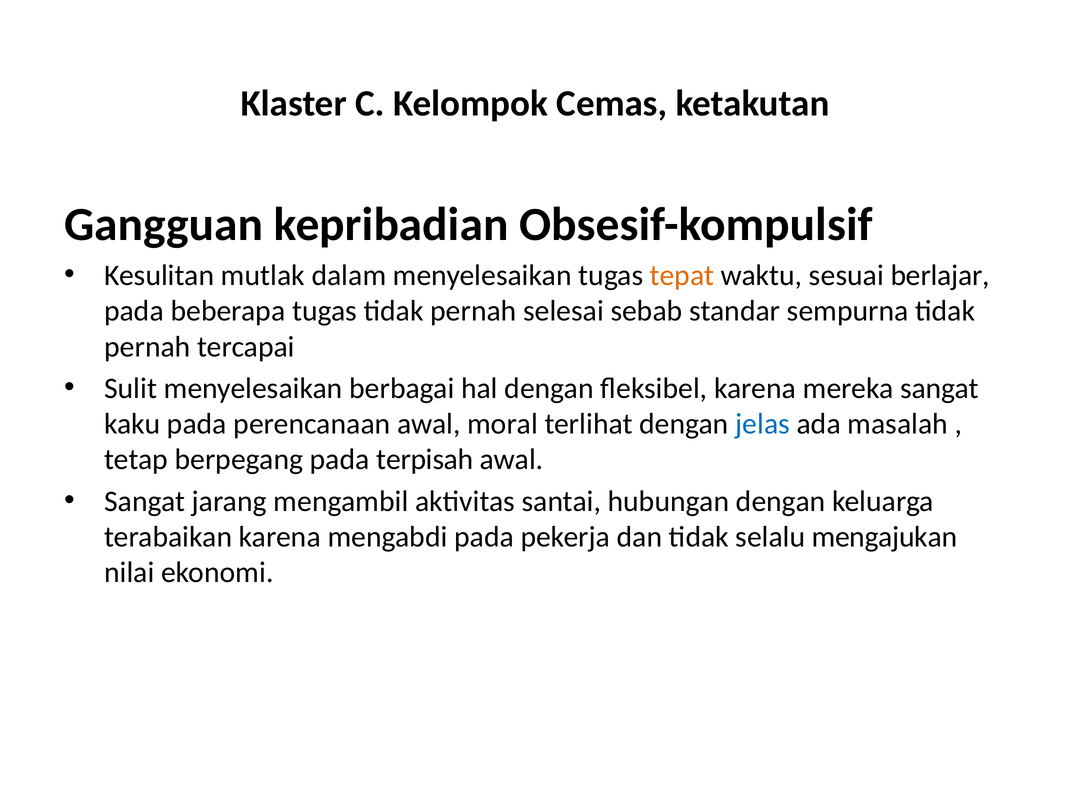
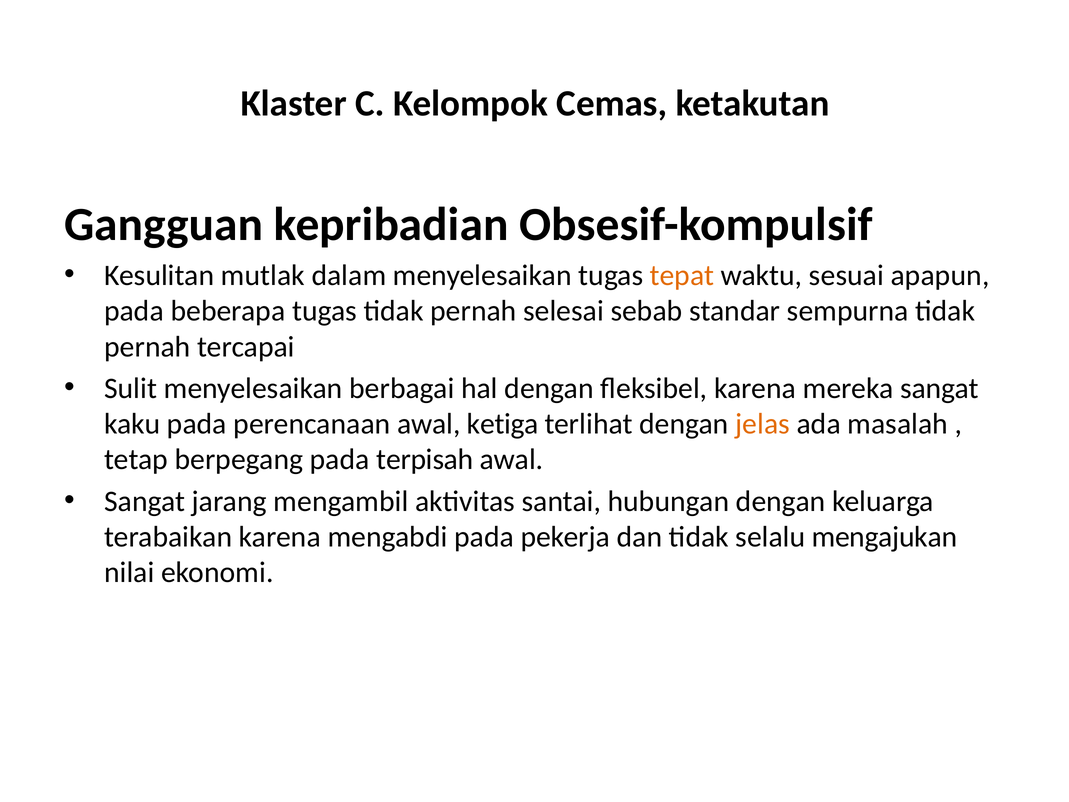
berlajar: berlajar -> apapun
moral: moral -> ketiga
jelas colour: blue -> orange
